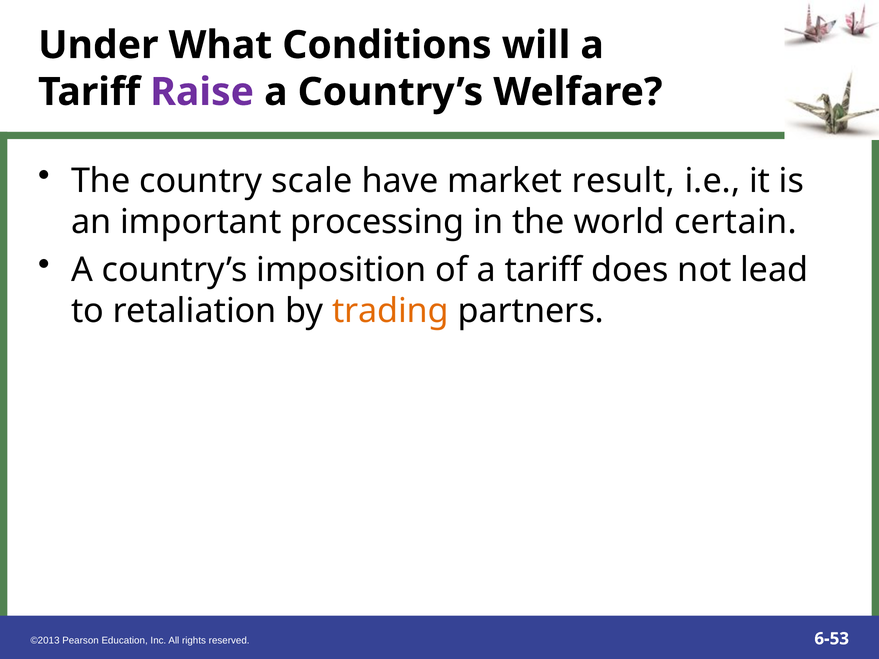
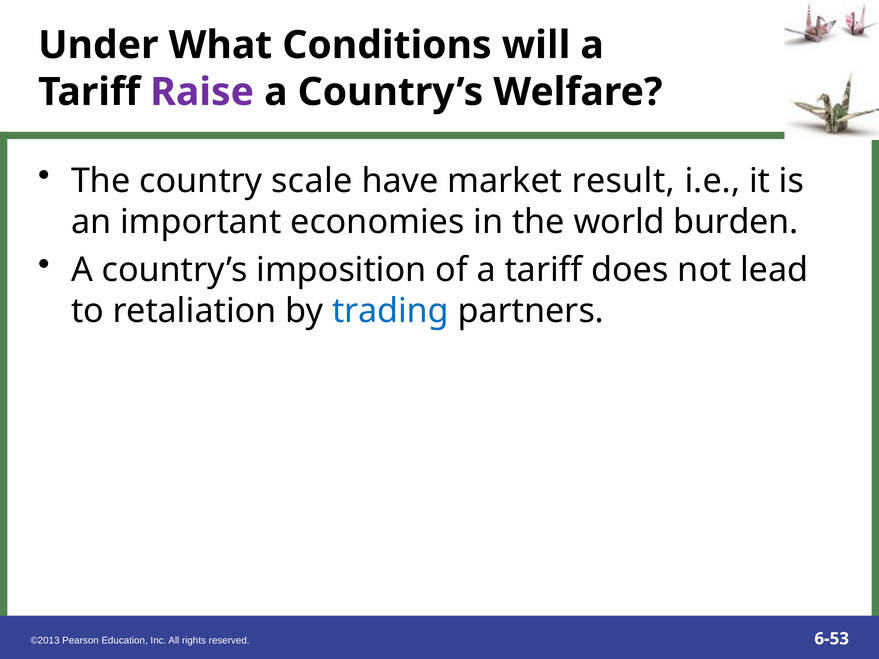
processing: processing -> economies
certain: certain -> burden
trading colour: orange -> blue
